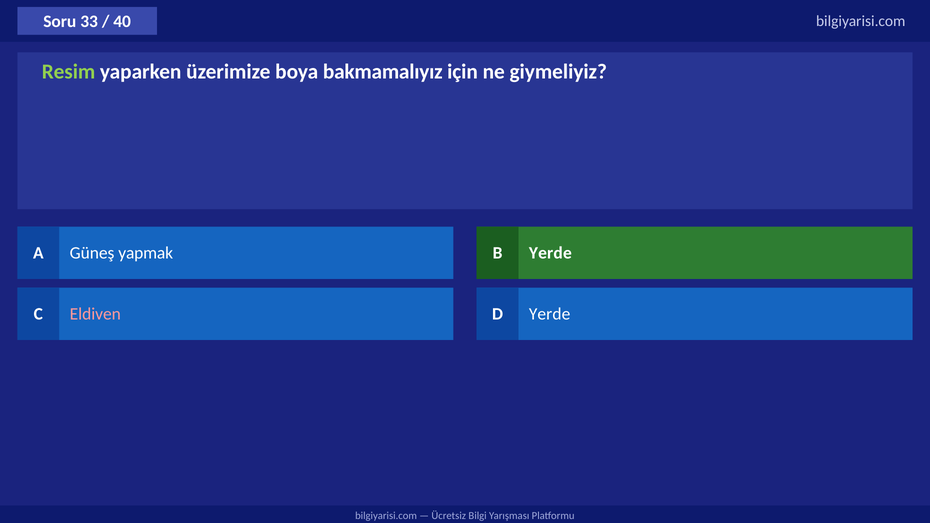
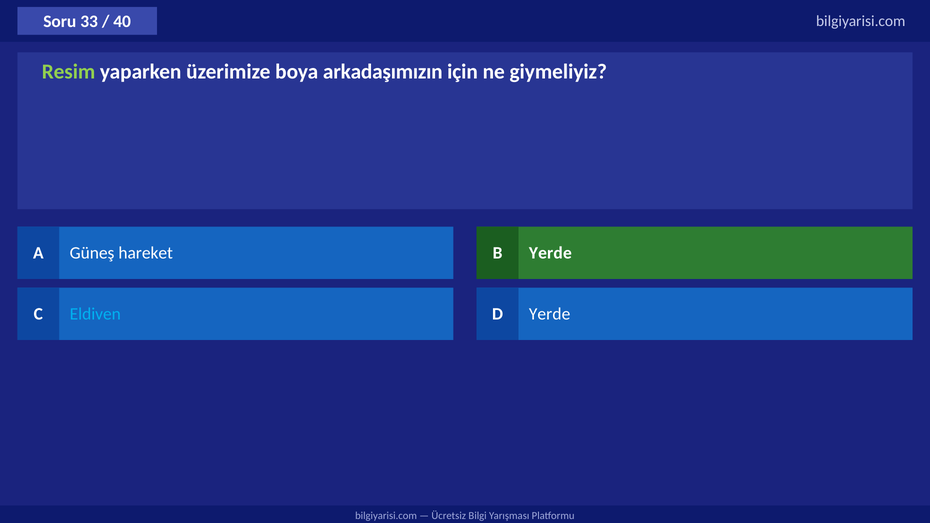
bakmamalıyız: bakmamalıyız -> arkadaşımızın
yapmak: yapmak -> hareket
Eldiven colour: pink -> light blue
